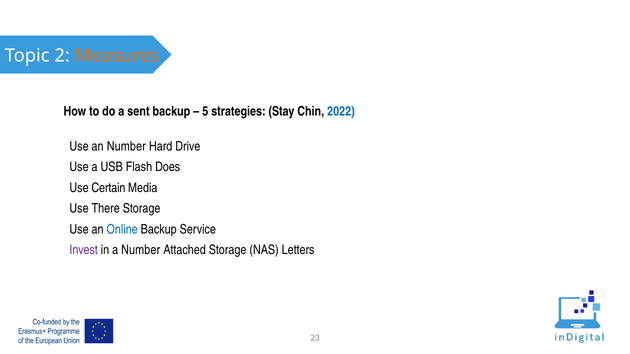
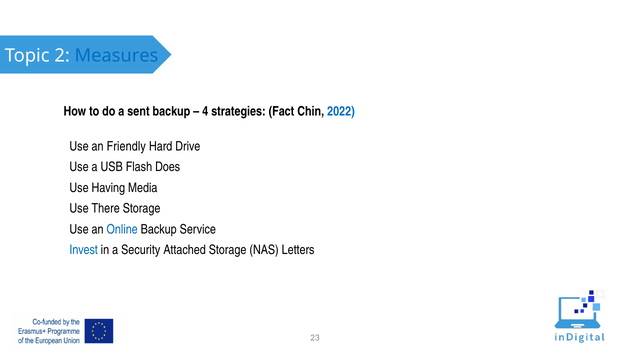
Measures colour: orange -> blue
5 at (205, 112): 5 -> 4
Stay: Stay -> Fact
an Number: Number -> Friendly
Certain: Certain -> Having
Invest colour: purple -> blue
a Number: Number -> Security
